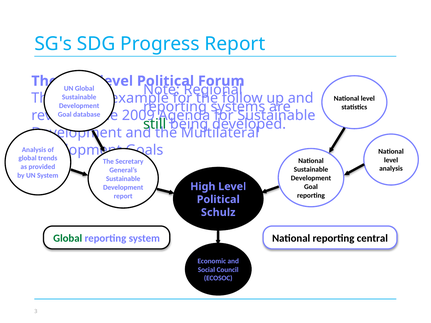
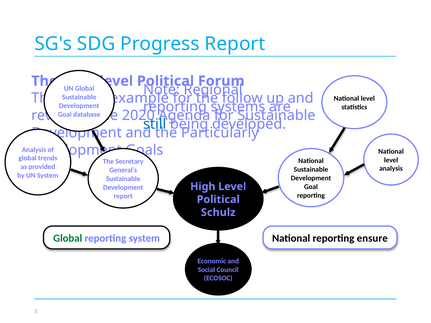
2009: 2009 -> 2020
still colour: green -> blue
Multilateral: Multilateral -> Particularly
reporting central: central -> ensure
